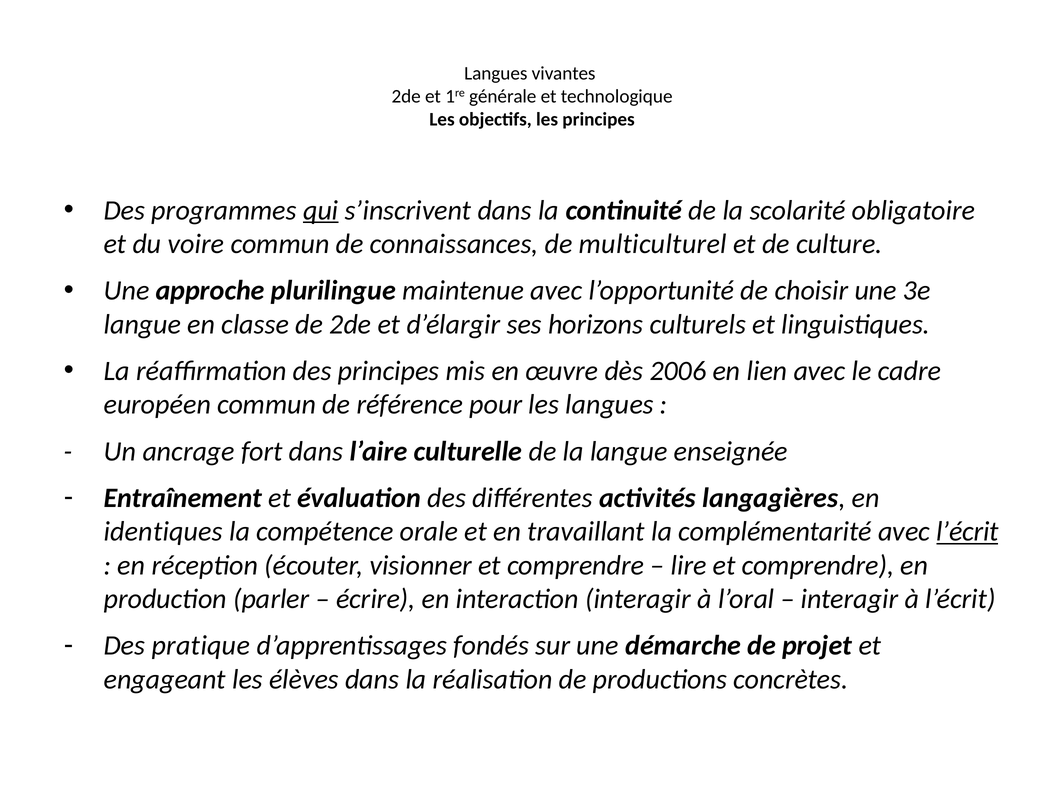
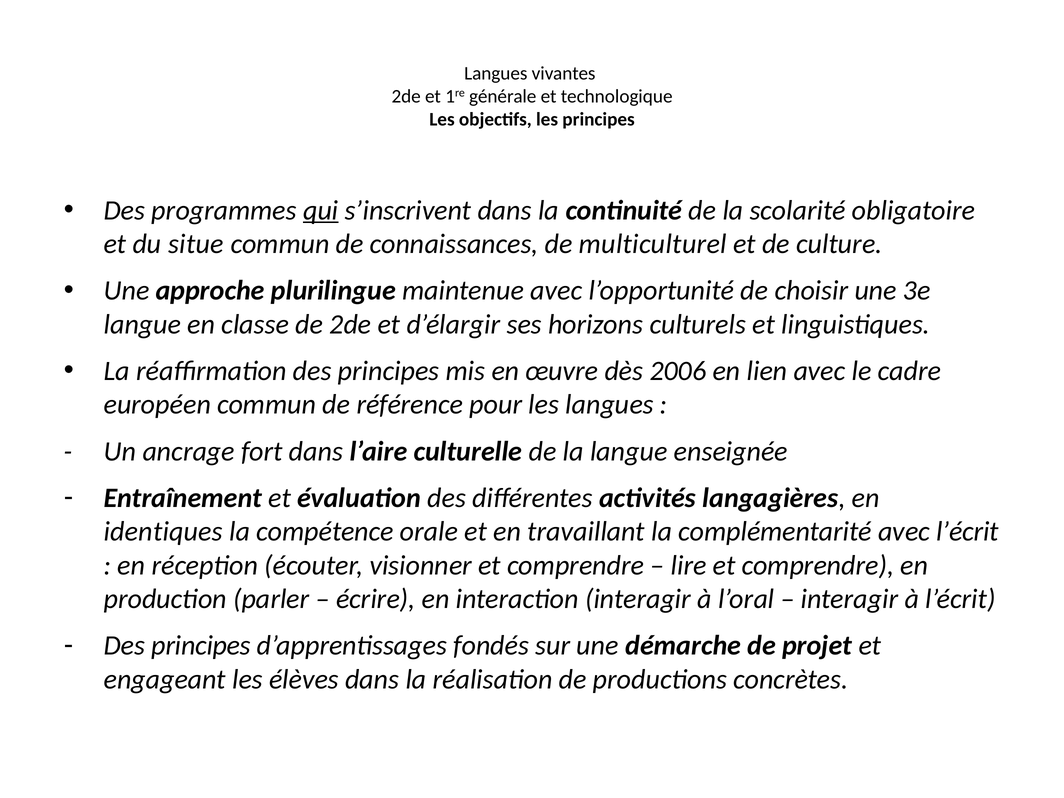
voire: voire -> situe
l’écrit at (967, 532) underline: present -> none
pratique at (201, 646): pratique -> principes
